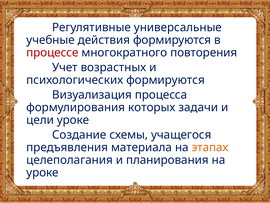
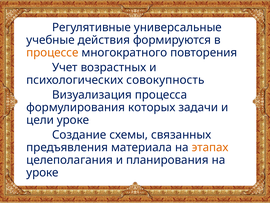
процессе colour: red -> orange
психологических формируются: формируются -> совокупность
учащегося: учащегося -> связанных
